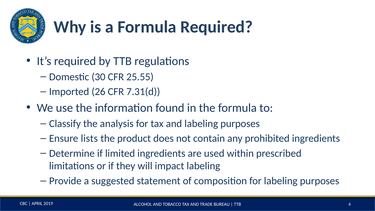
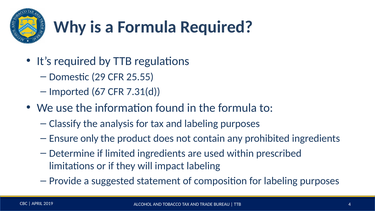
30: 30 -> 29
26: 26 -> 67
lists: lists -> only
